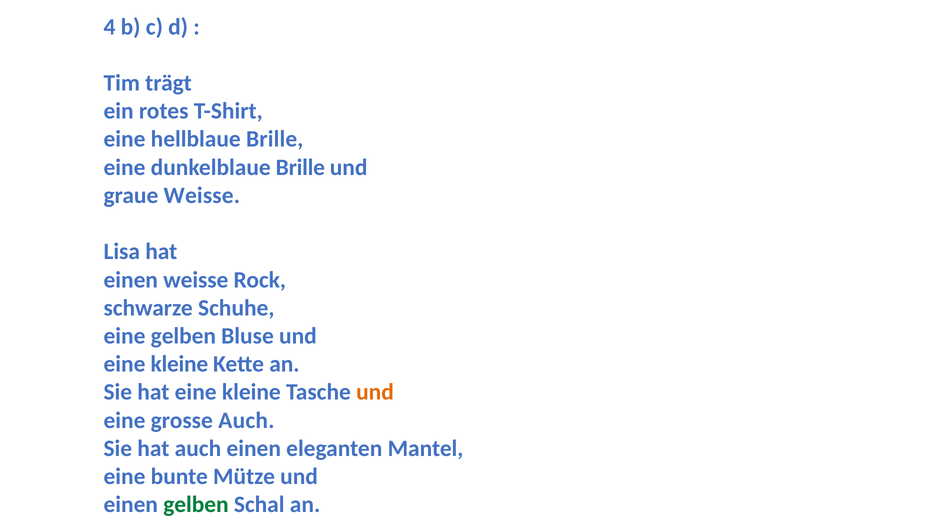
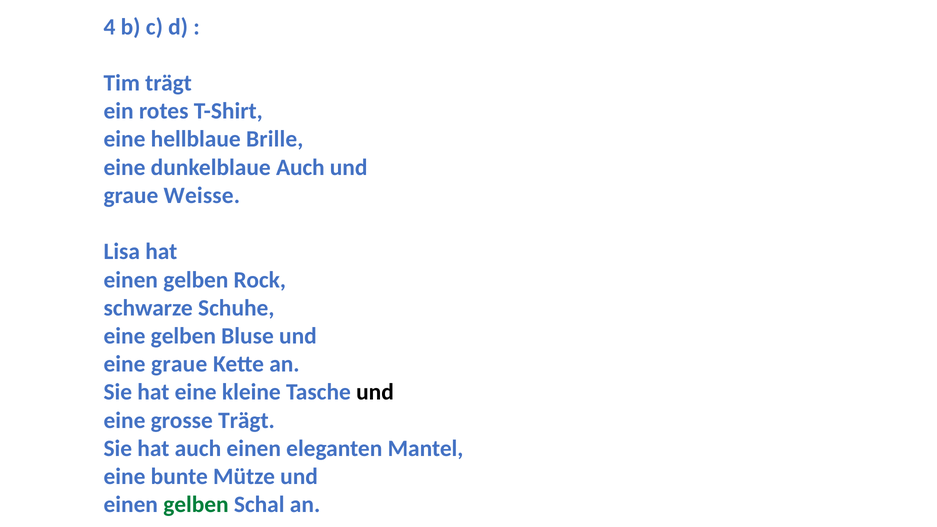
dunkelblaue Brille: Brille -> Auch
weisse at (196, 280): weisse -> gelben
kleine at (179, 364): kleine -> graue
und at (375, 392) colour: orange -> black
grosse Auch: Auch -> Trägt
